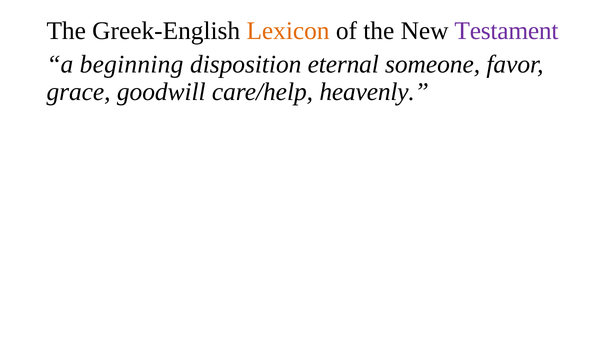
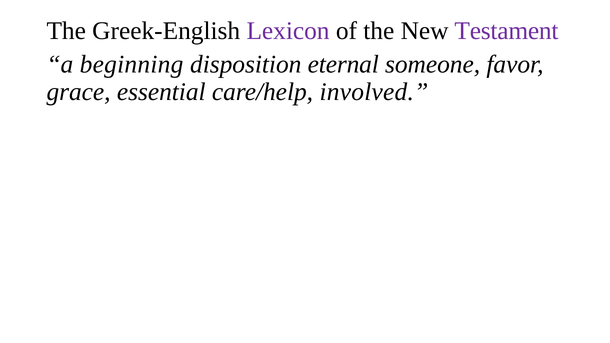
Lexicon colour: orange -> purple
goodwill: goodwill -> essential
heavenly: heavenly -> involved
